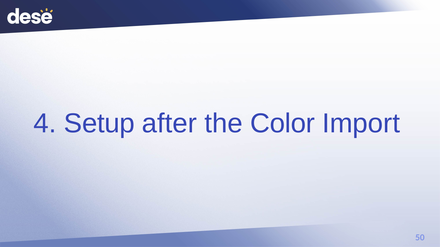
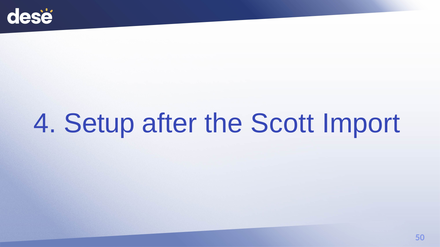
Color: Color -> Scott
